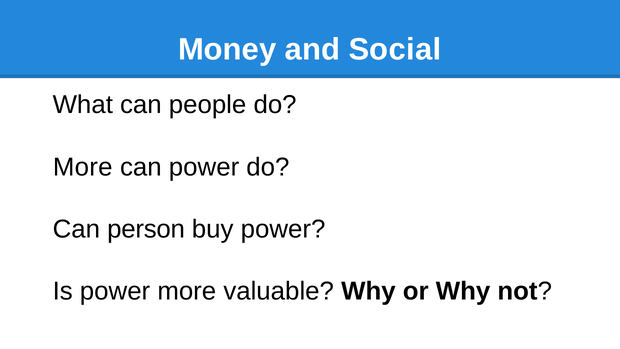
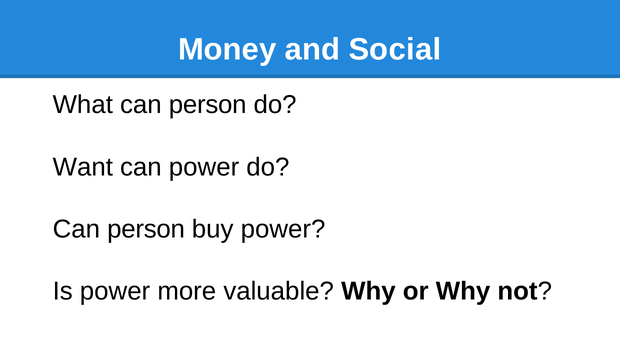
What can people: people -> person
More at (83, 167): More -> Want
